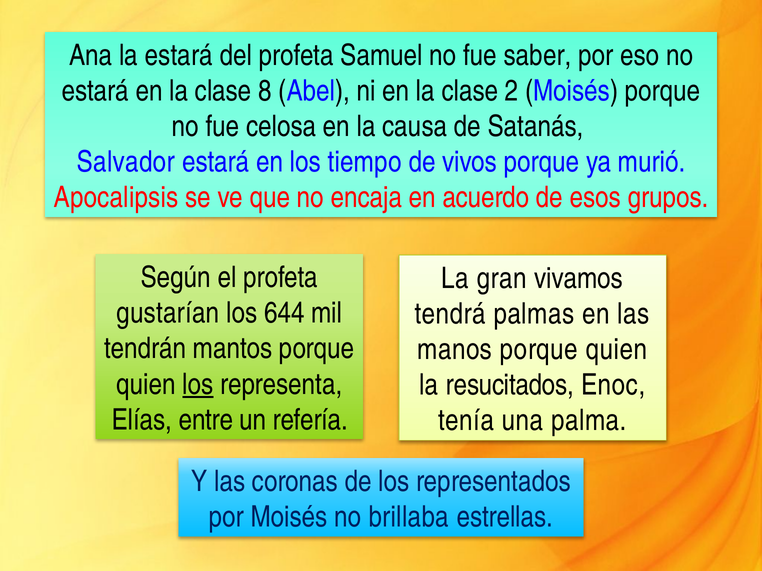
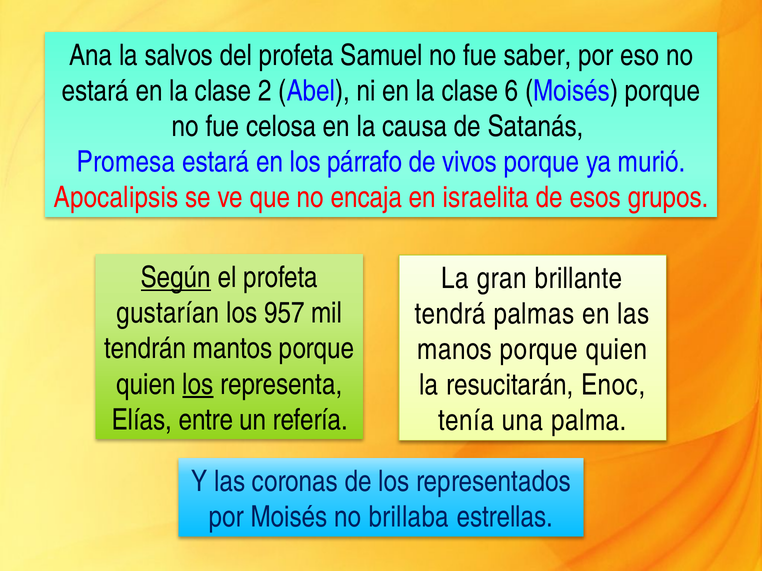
la estará: estará -> salvos
8: 8 -> 2
2: 2 -> 6
Salvador: Salvador -> Promesa
tiempo: tiempo -> párrafo
acuerdo: acuerdo -> israelita
Según underline: none -> present
vivamos: vivamos -> brillante
644: 644 -> 957
resucitados: resucitados -> resucitarán
